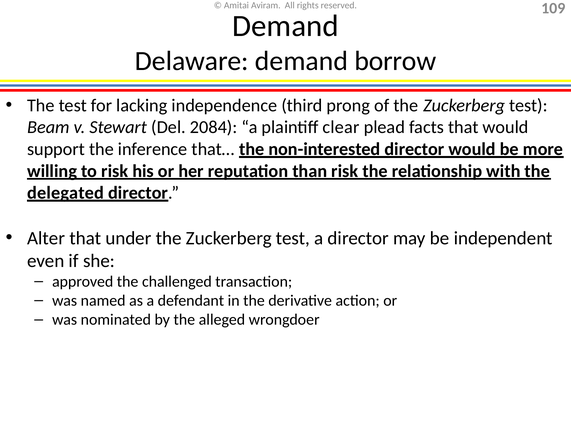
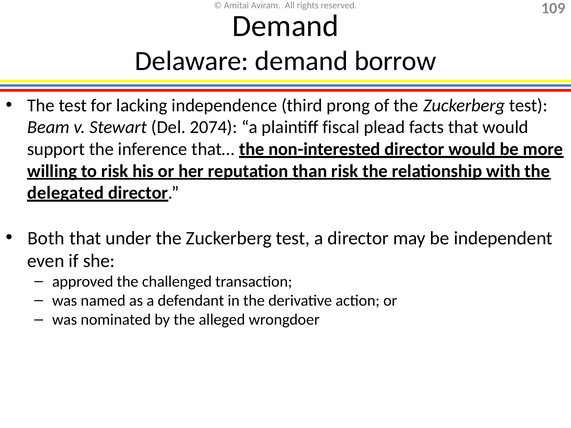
2084: 2084 -> 2074
clear: clear -> fiscal
Alter: Alter -> Both
